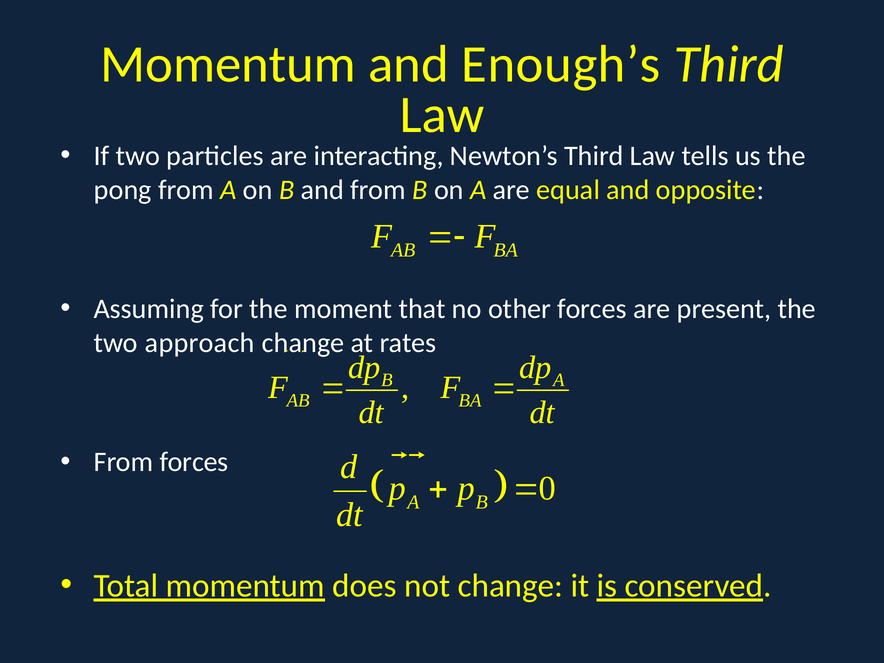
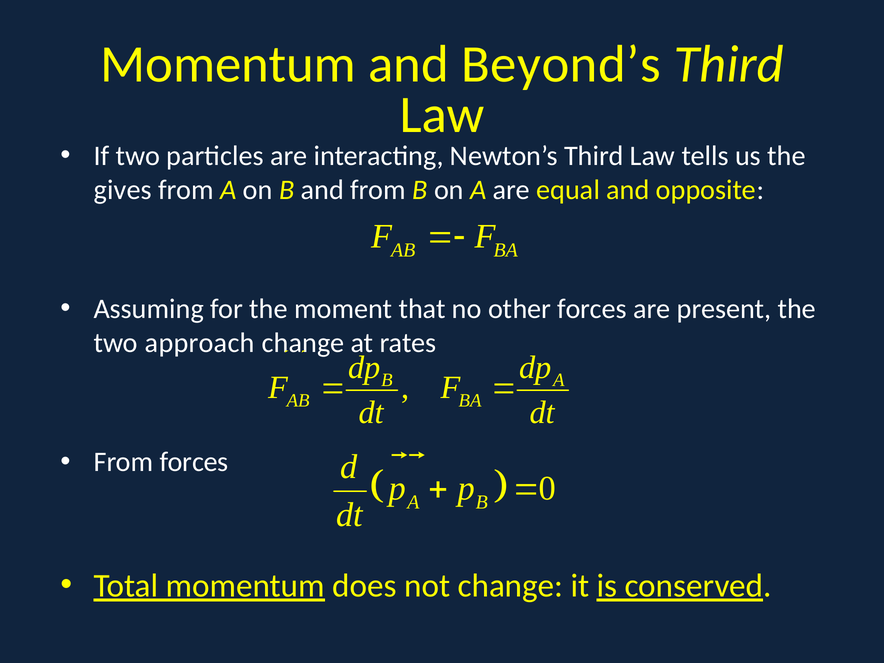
Enough’s: Enough’s -> Beyond’s
pong: pong -> gives
